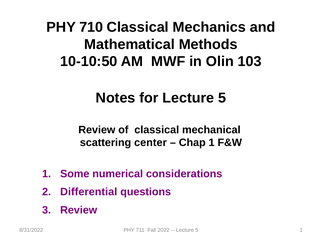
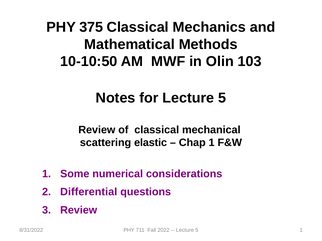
710: 710 -> 375
center: center -> elastic
